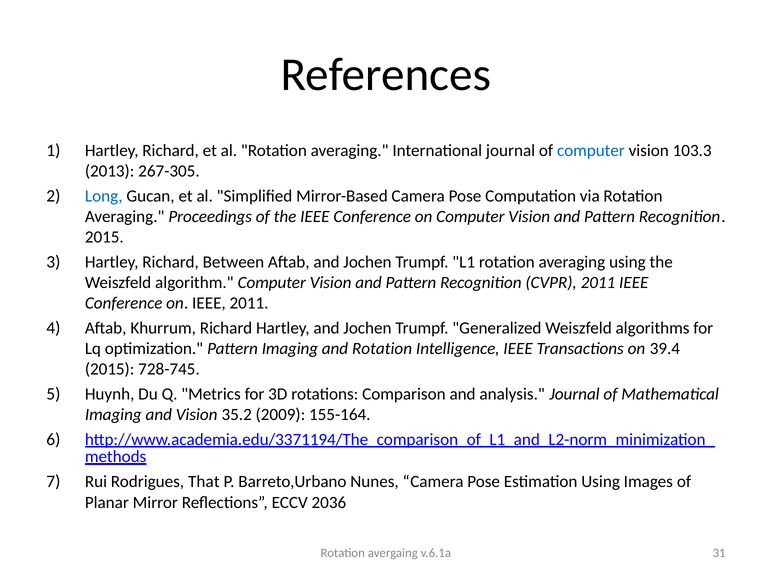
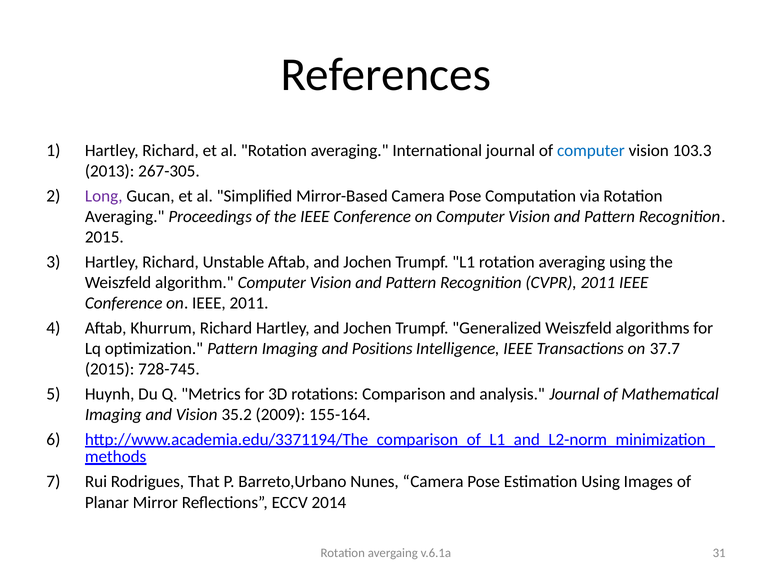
Long colour: blue -> purple
Between: Between -> Unstable
and Rotation: Rotation -> Positions
39.4: 39.4 -> 37.7
2036: 2036 -> 2014
